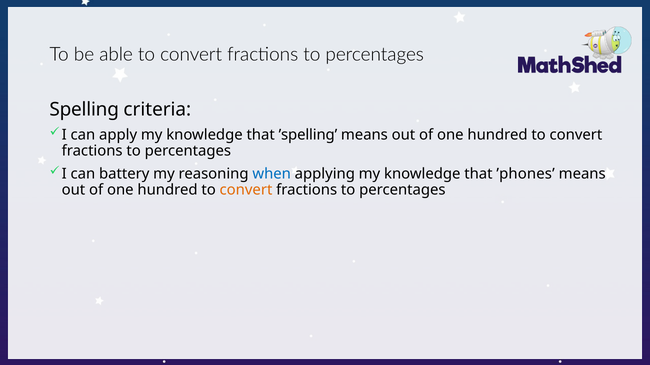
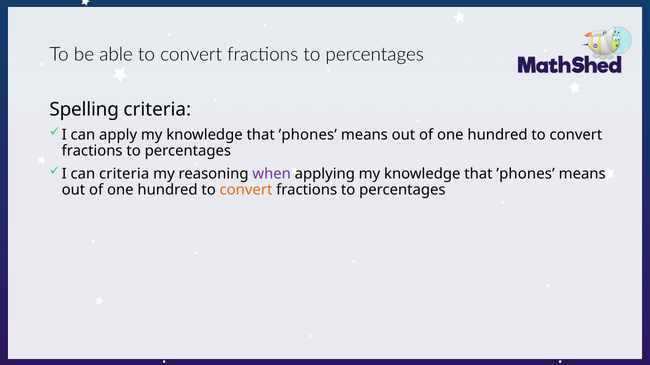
’spelling at (308, 135): ’spelling -> ’phones
can battery: battery -> criteria
when colour: blue -> purple
